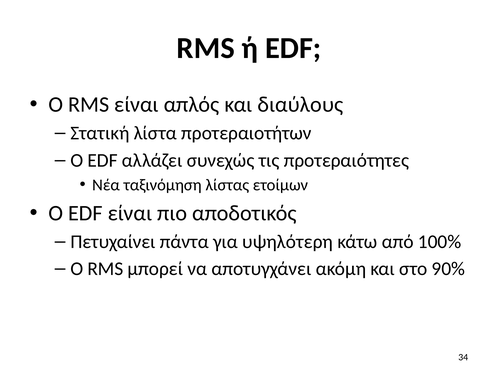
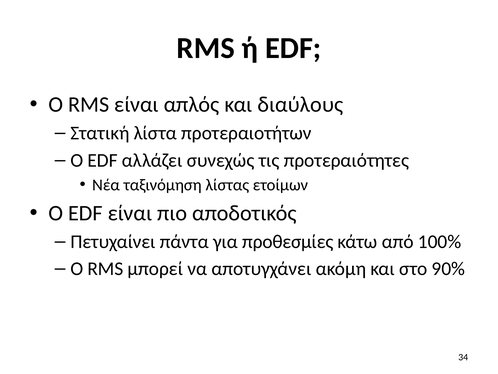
υψηλότερη: υψηλότερη -> προθεσμίες
